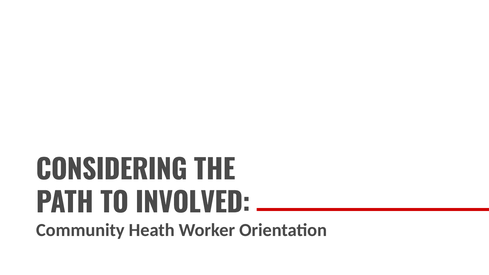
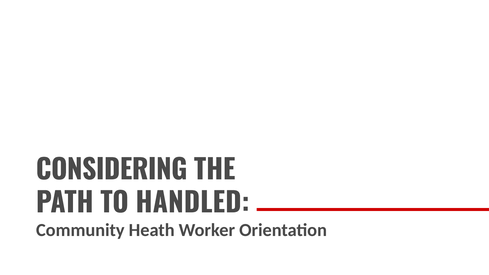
INVOLVED: INVOLVED -> HANDLED
